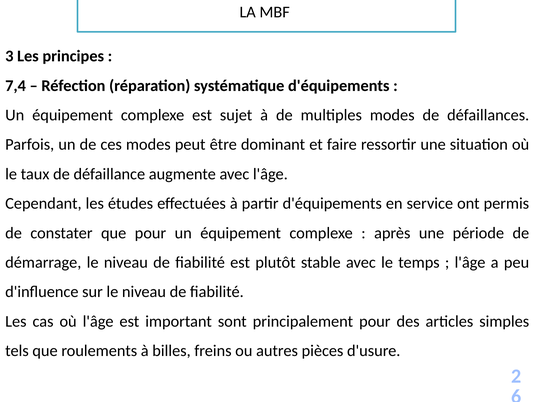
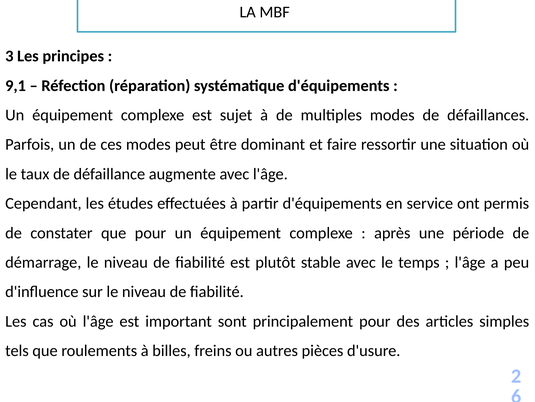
7,4: 7,4 -> 9,1
